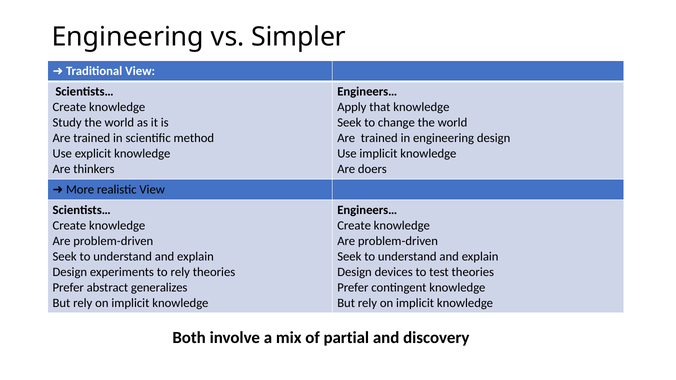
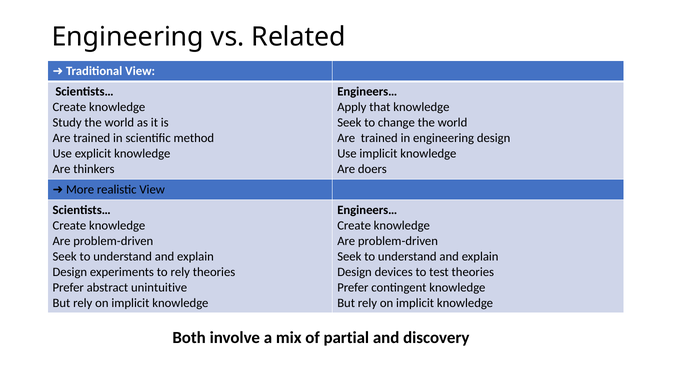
Simpler: Simpler -> Related
generalizes: generalizes -> unintuitive
